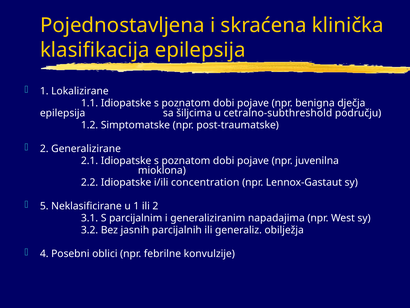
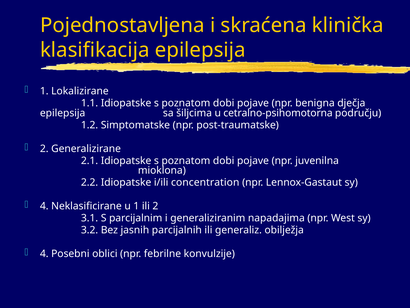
cetralno-subthreshold: cetralno-subthreshold -> cetralno-psihomotorna
5 at (44, 206): 5 -> 4
